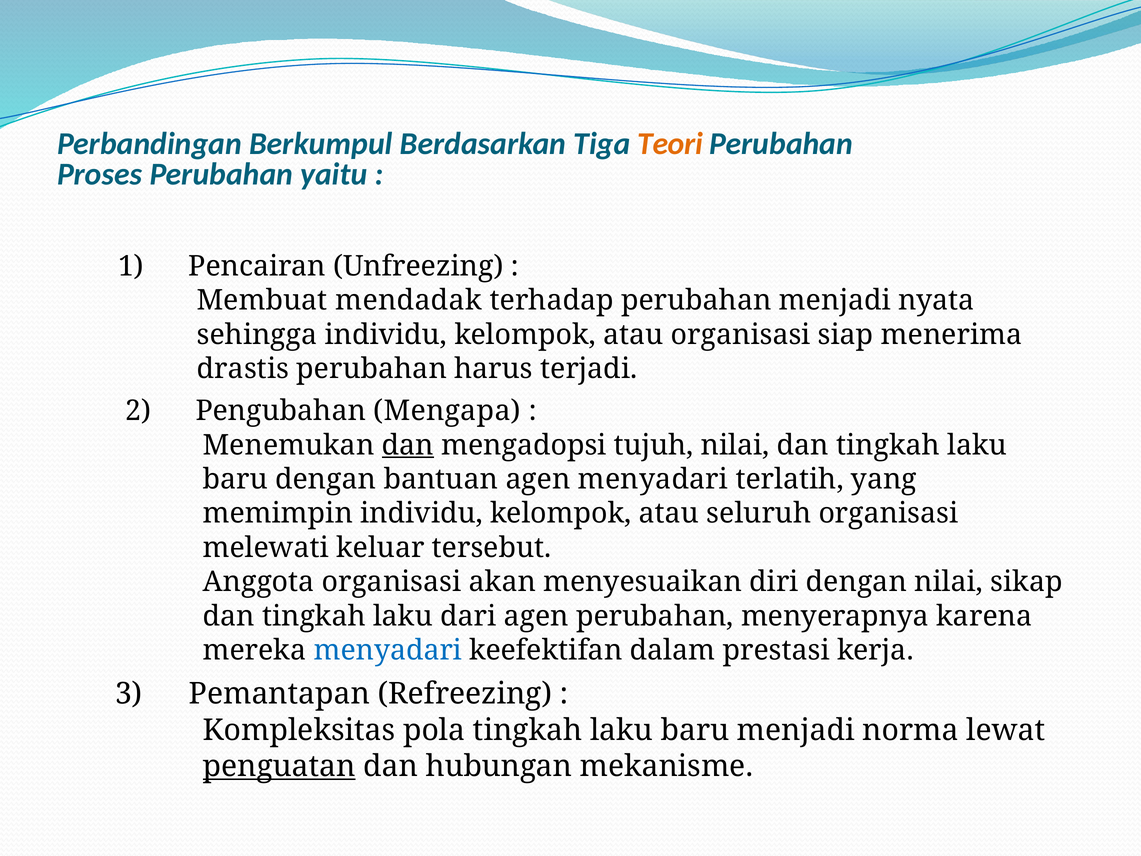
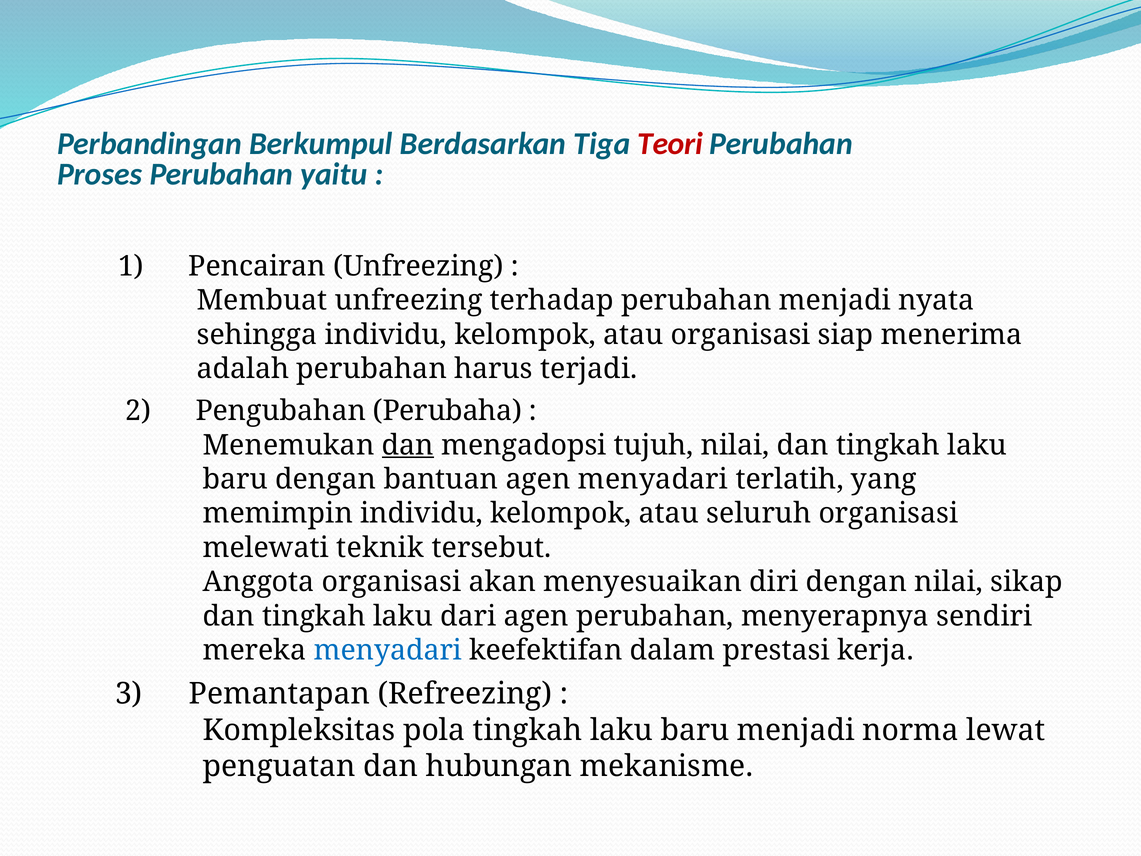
Teori colour: orange -> red
Membuat mendadak: mendadak -> unfreezing
drastis: drastis -> adalah
Mengapa: Mengapa -> Perubaha
keluar: keluar -> teknik
karena: karena -> sendiri
penguatan underline: present -> none
